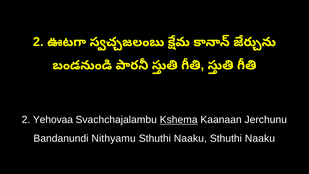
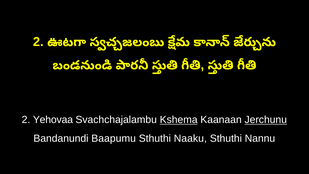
Jerchunu underline: none -> present
Nithyamu: Nithyamu -> Baapumu
Naaku at (260, 138): Naaku -> Nannu
